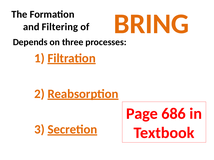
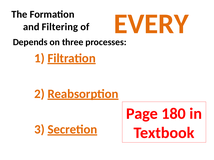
BRING: BRING -> EVERY
686: 686 -> 180
